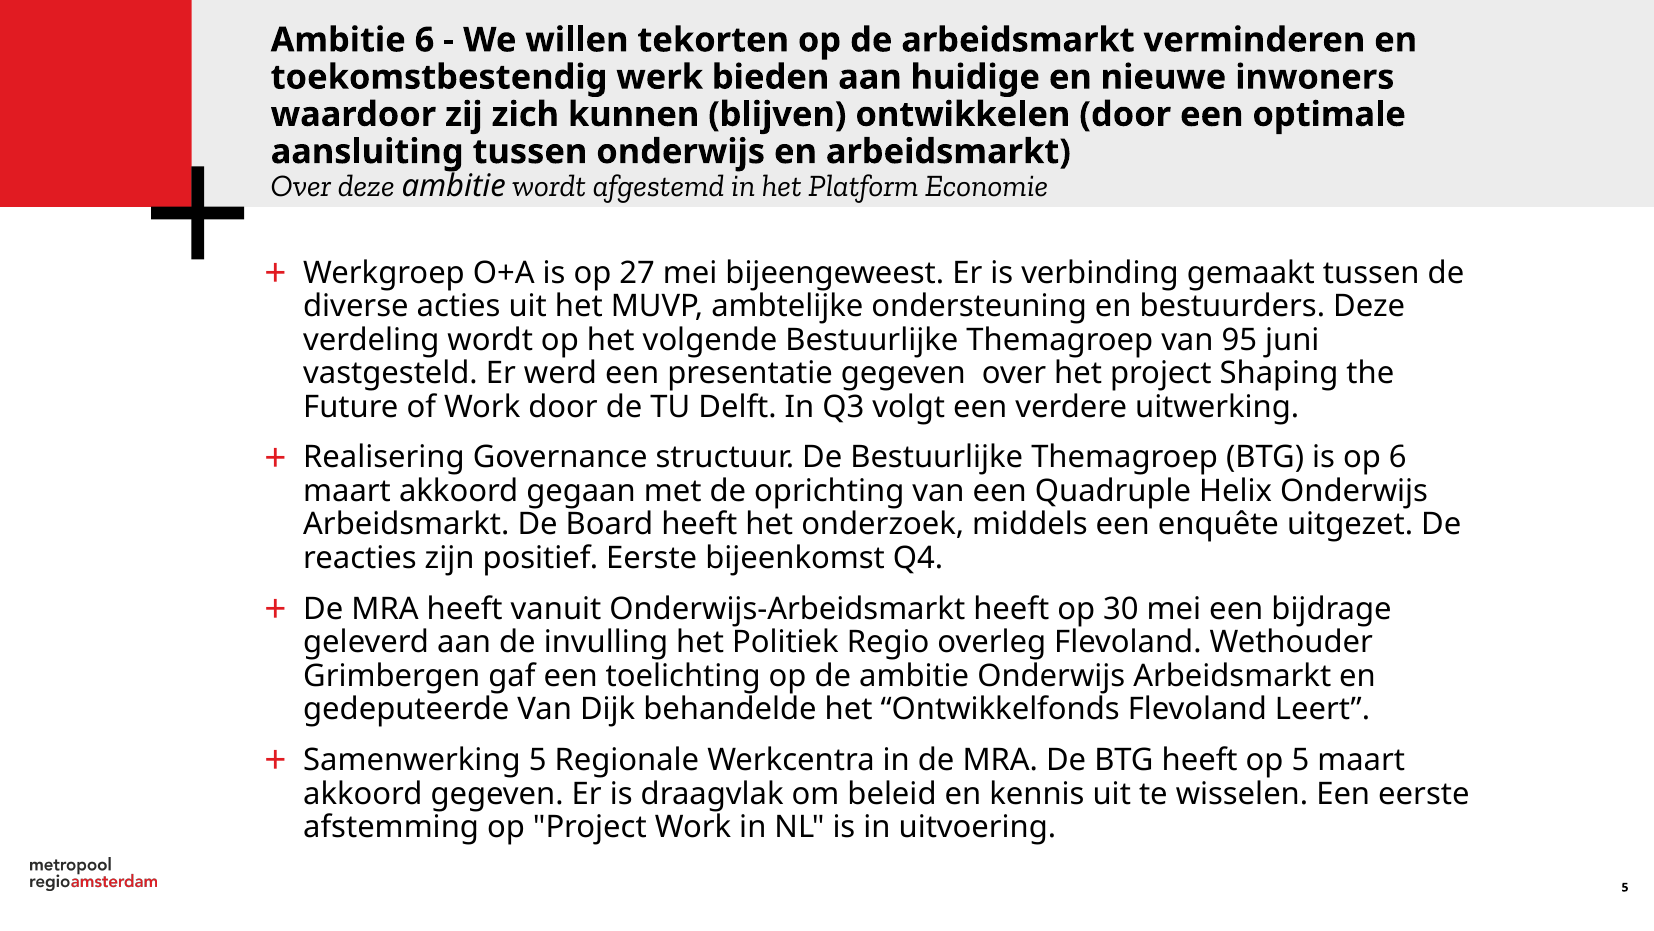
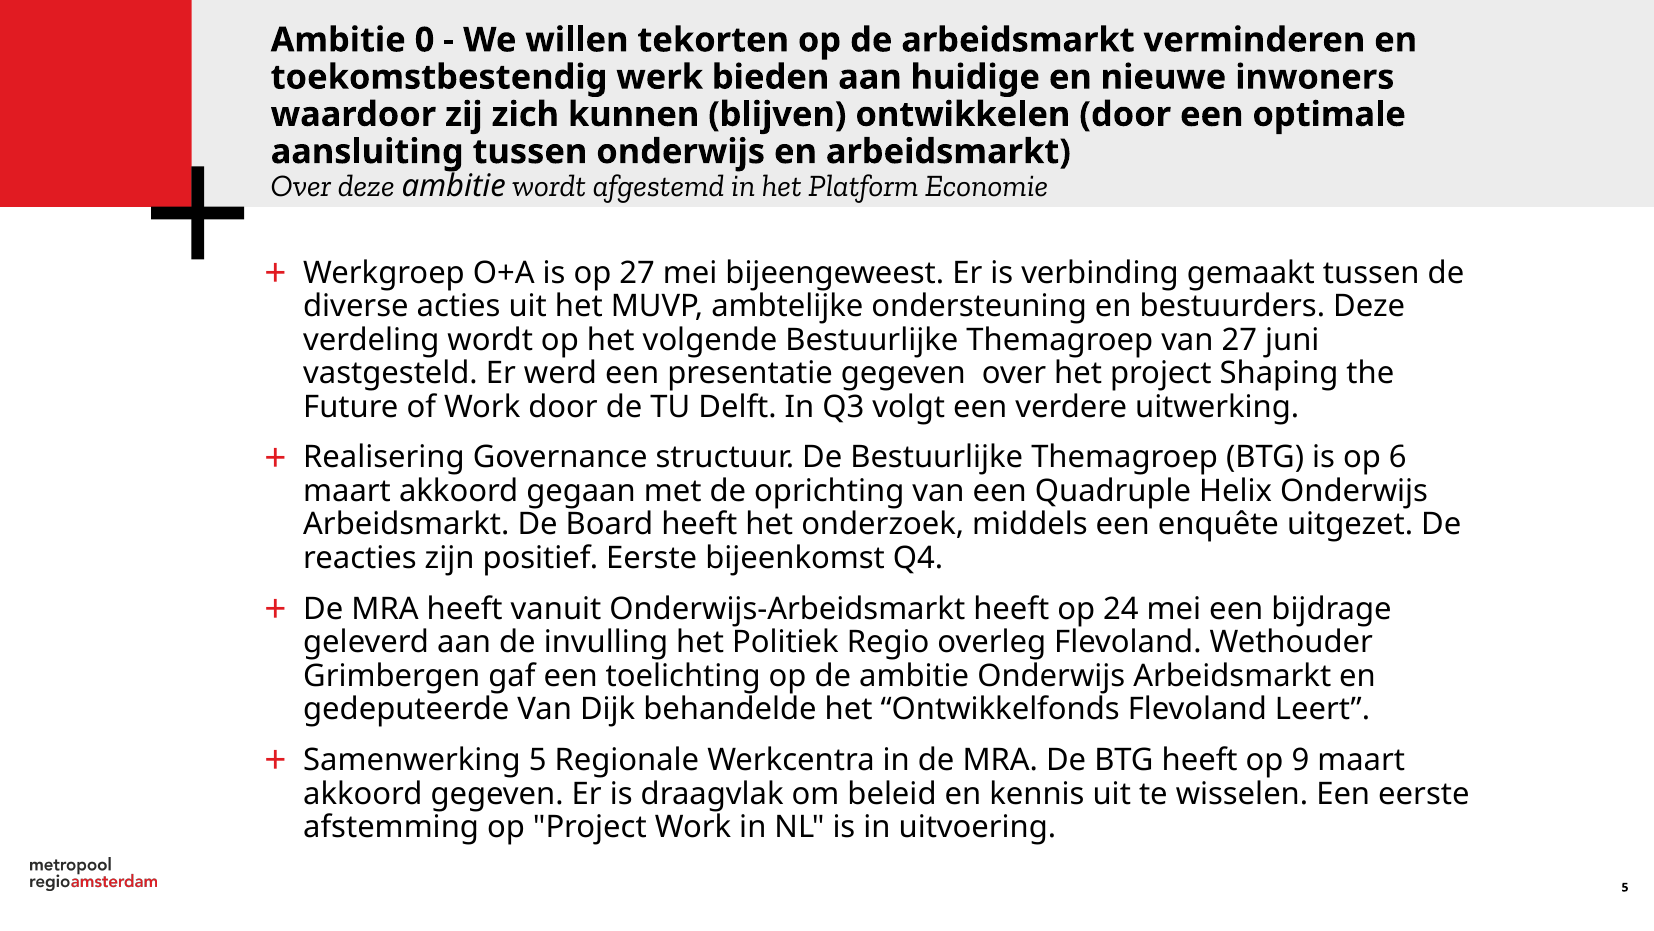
Ambitie 6: 6 -> 0
van 95: 95 -> 27
30: 30 -> 24
op 5: 5 -> 9
